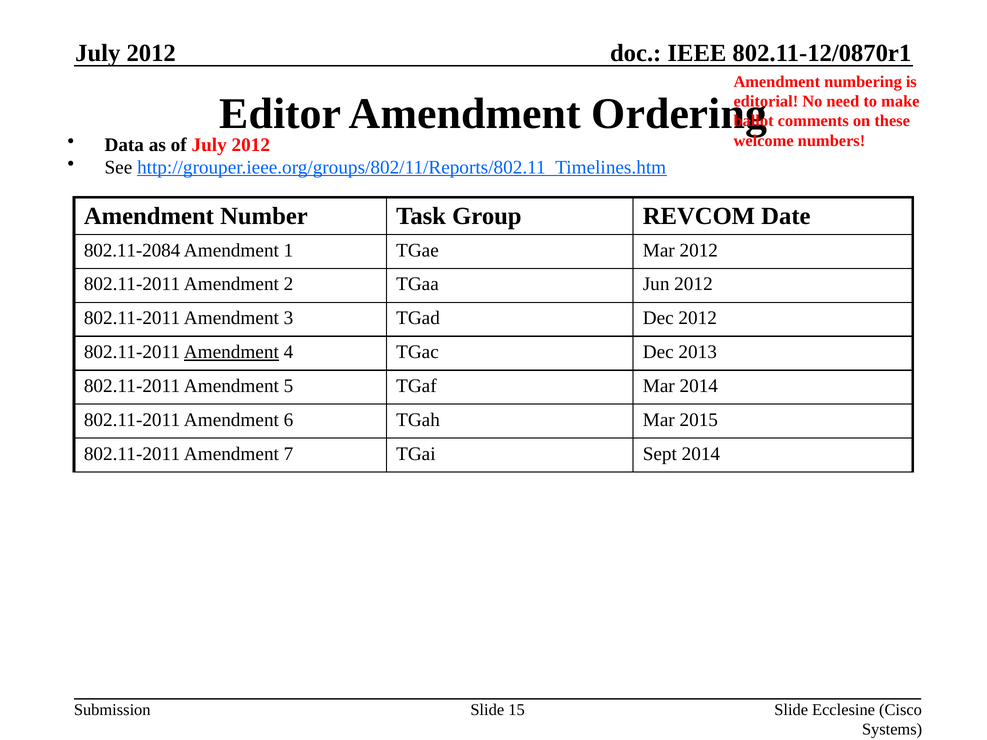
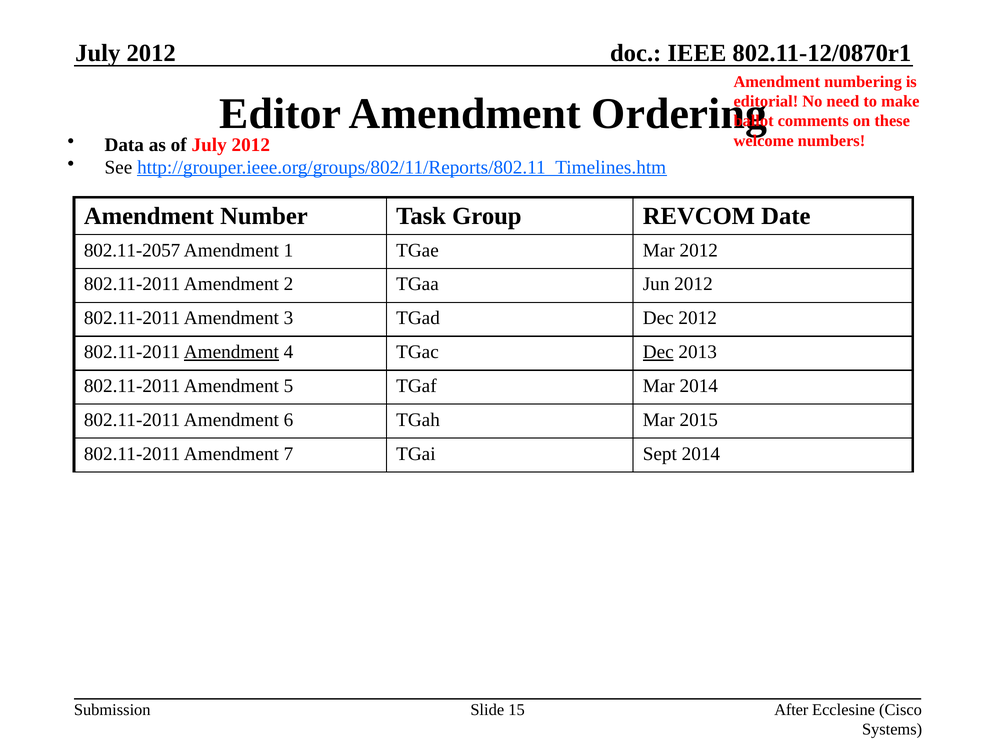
802.11-2084: 802.11-2084 -> 802.11-2057
Dec at (658, 352) underline: none -> present
Slide at (791, 710): Slide -> After
